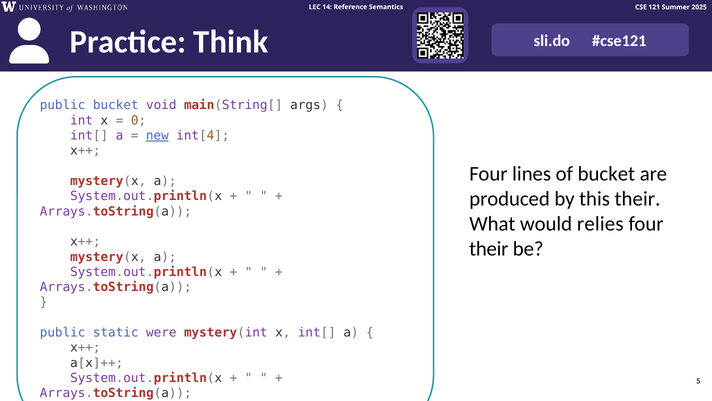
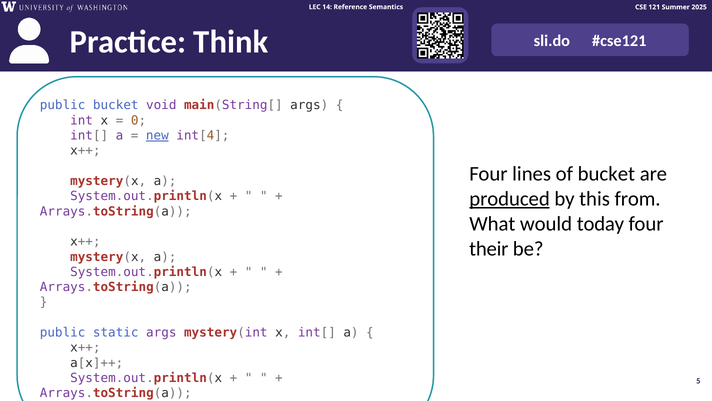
produced underline: none -> present
this their: their -> from
relies: relies -> today
static were: were -> args
